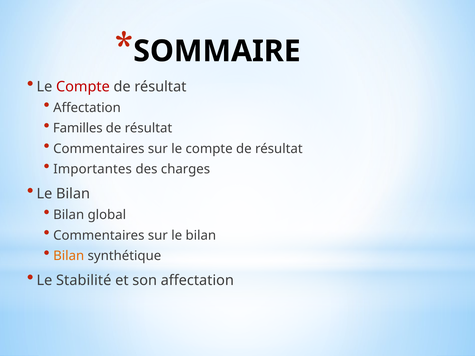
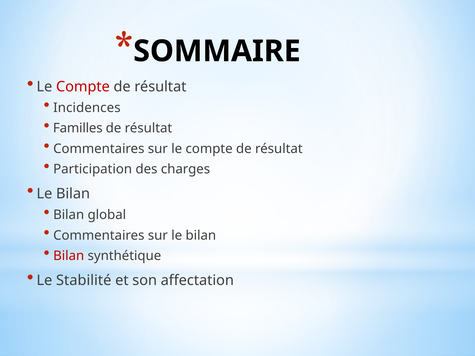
Affectation at (87, 108): Affectation -> Incidences
Importantes: Importantes -> Participation
Bilan at (69, 256) colour: orange -> red
